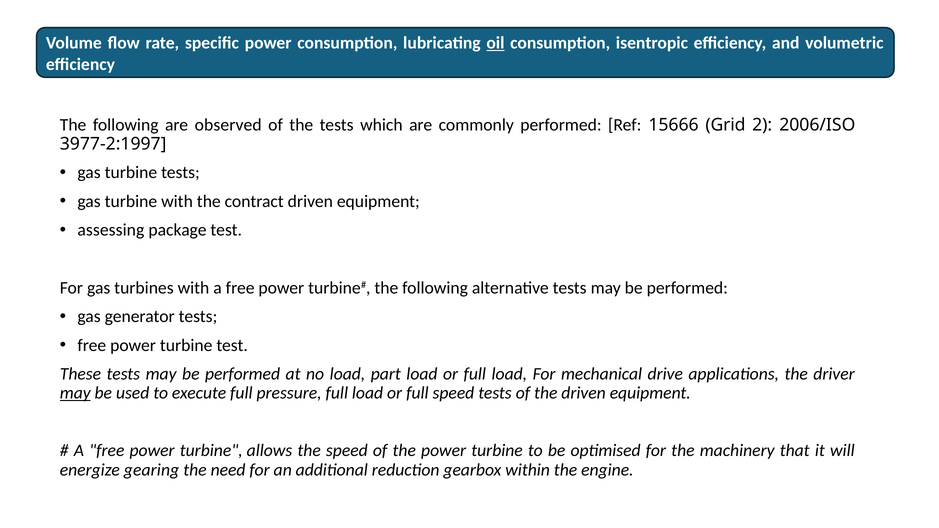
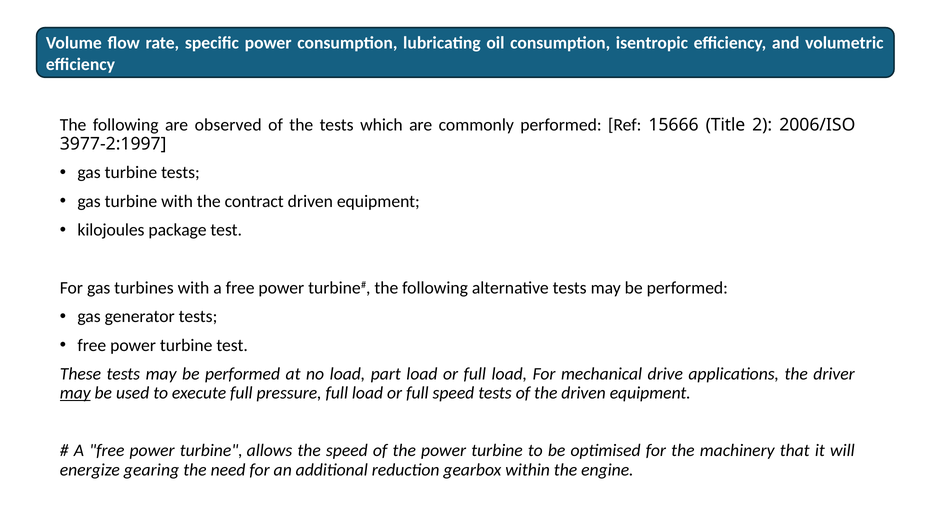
oil underline: present -> none
Grid: Grid -> Title
assessing: assessing -> kilojoules
